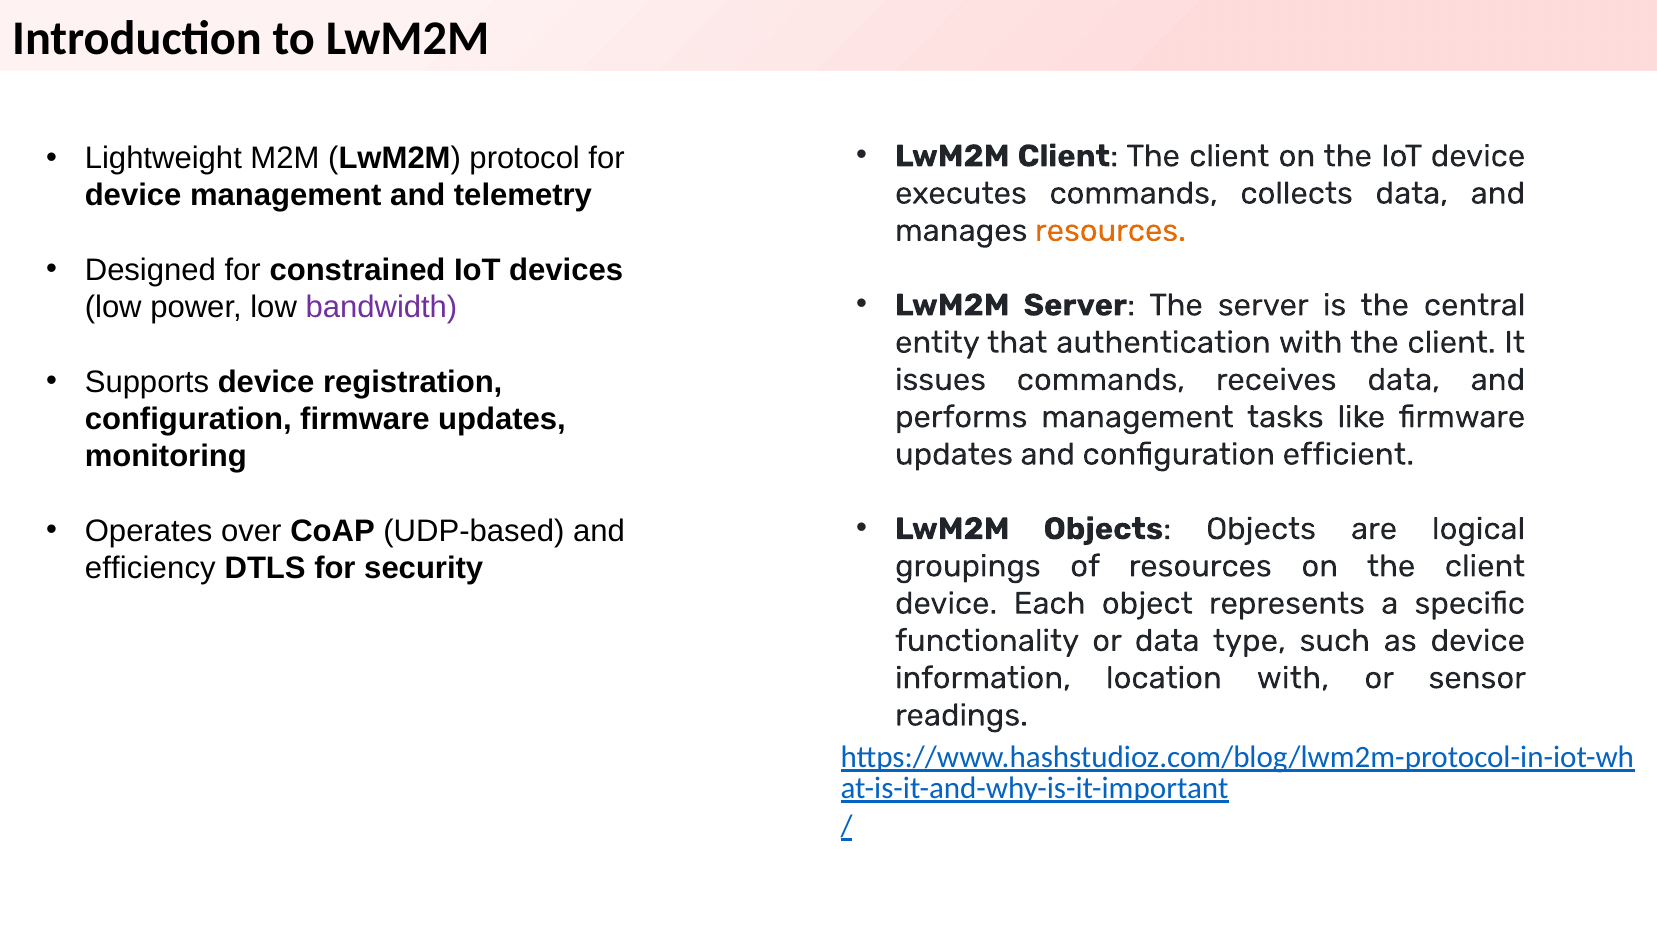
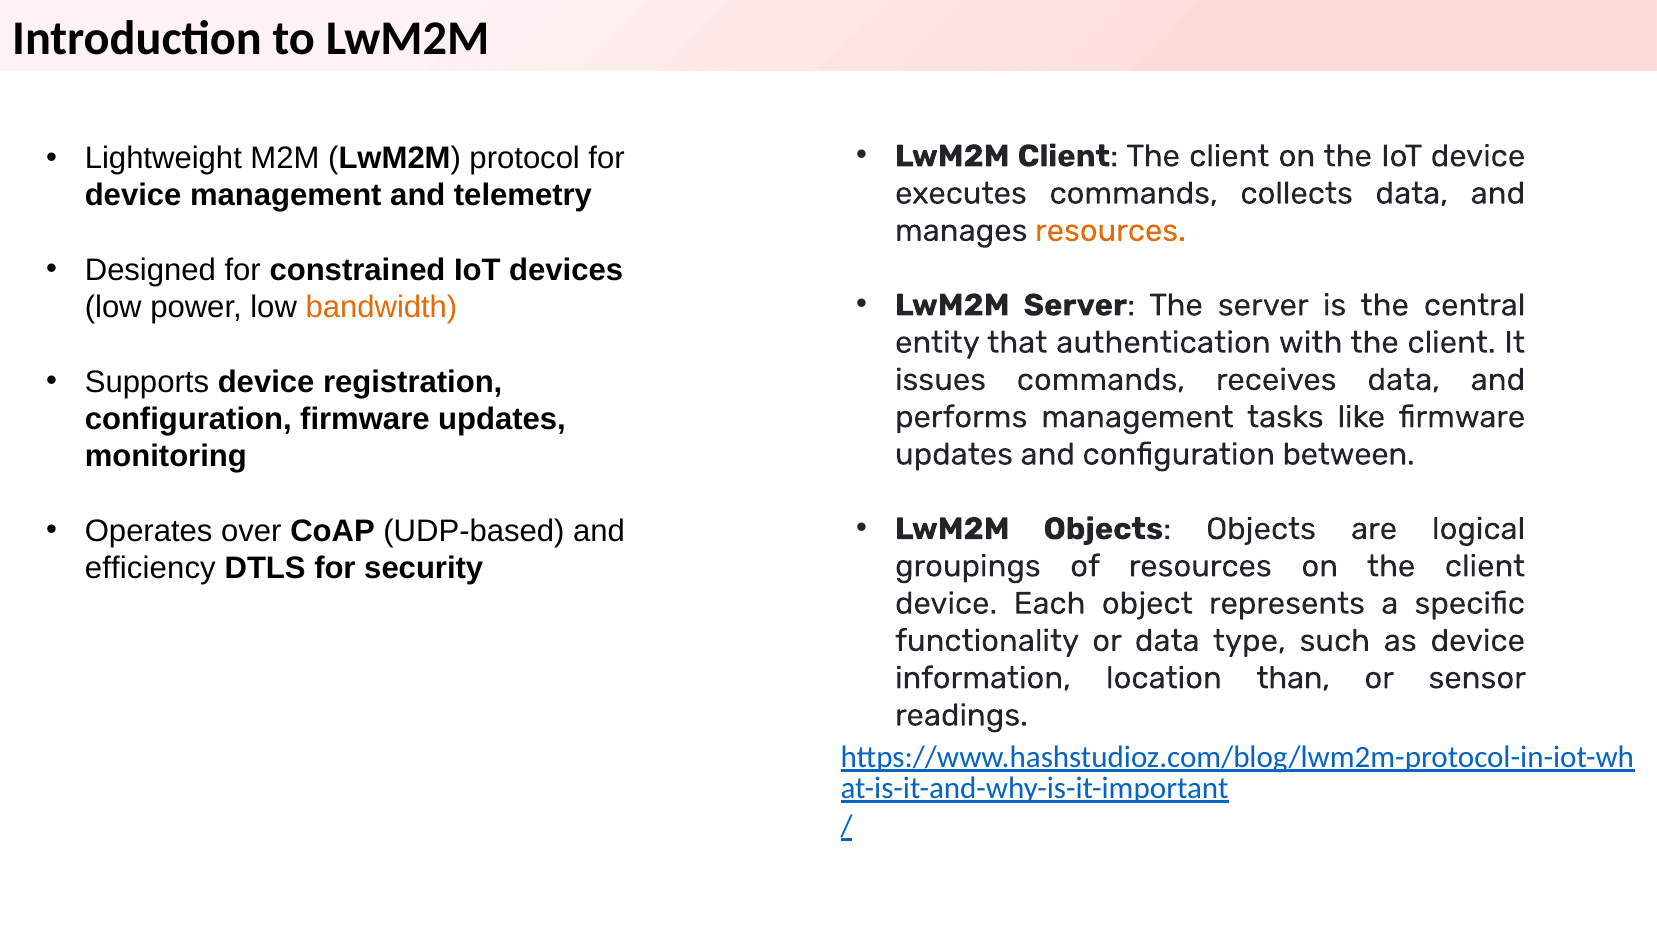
bandwidth colour: purple -> orange
efficient: efficient -> between
location with: with -> than
